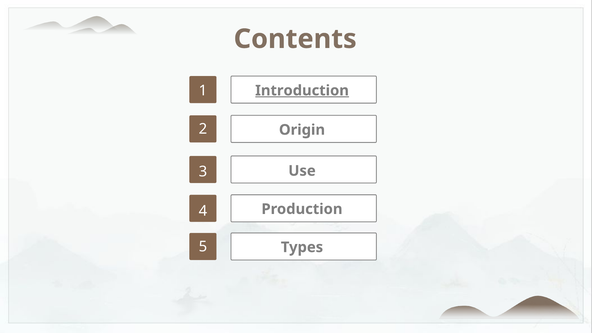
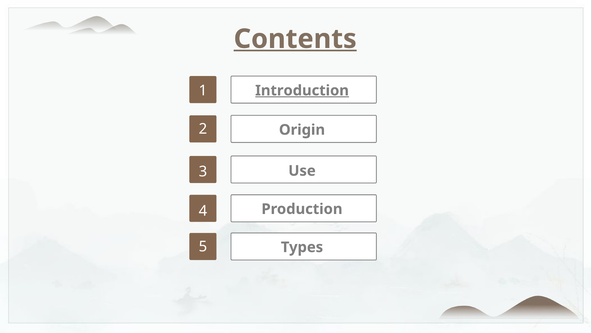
Contents underline: none -> present
